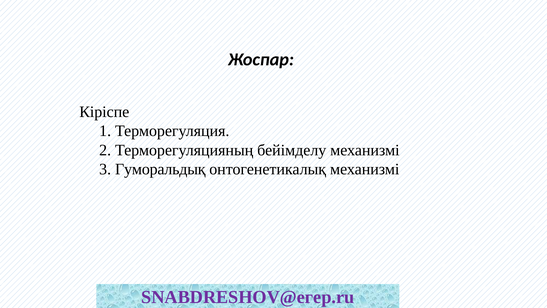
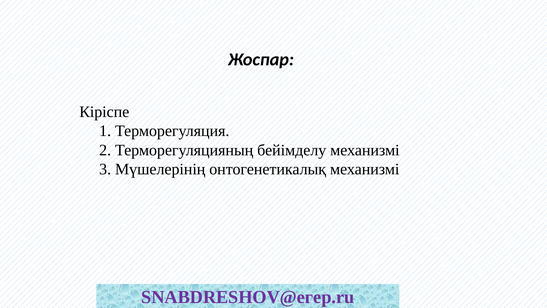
Гуморальдық: Гуморальдық -> Мүшелерінің
